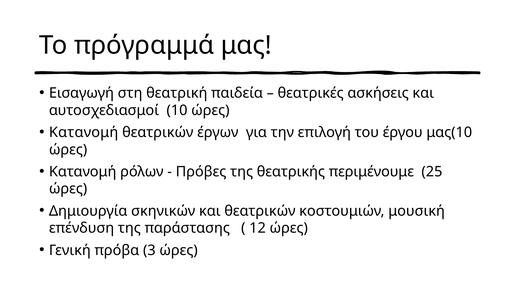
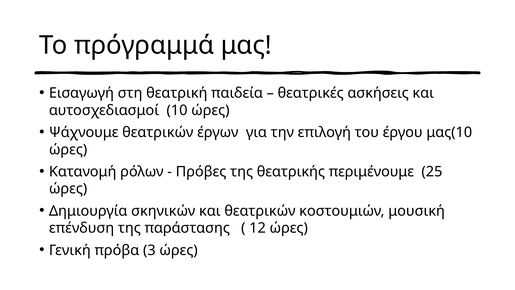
Κατανομή at (84, 132): Κατανομή -> Ψάχνουμε
